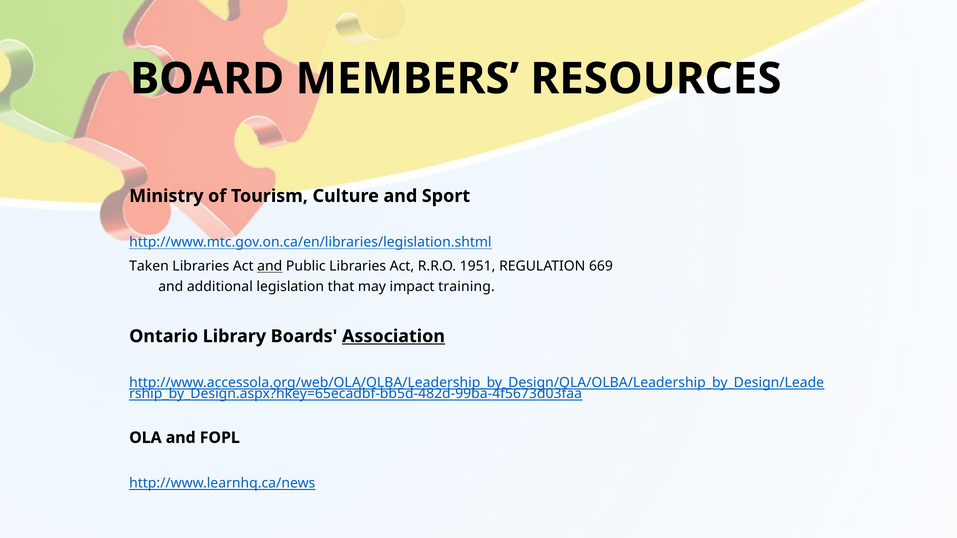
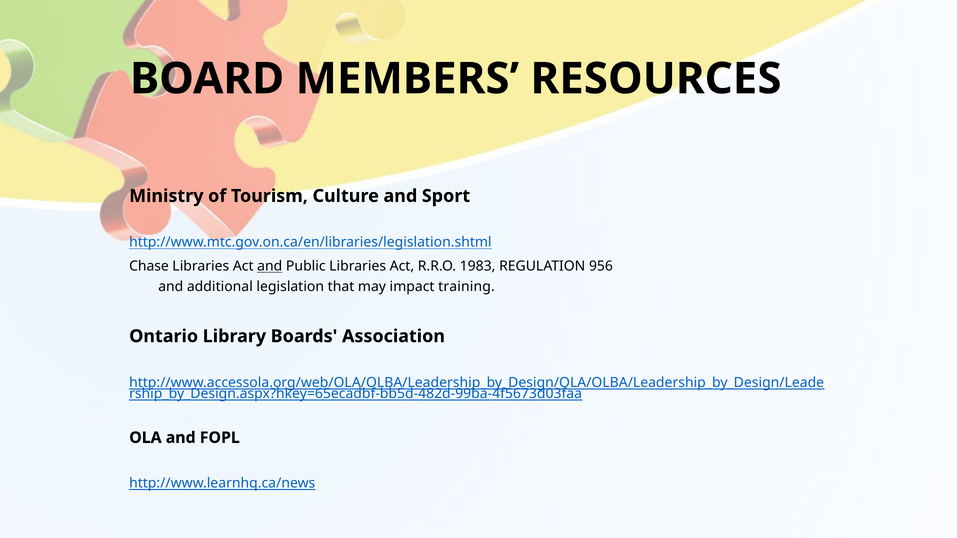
Taken: Taken -> Chase
1951: 1951 -> 1983
669: 669 -> 956
Association underline: present -> none
